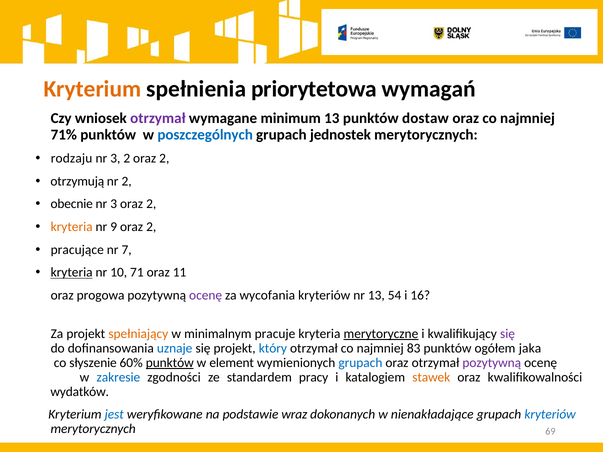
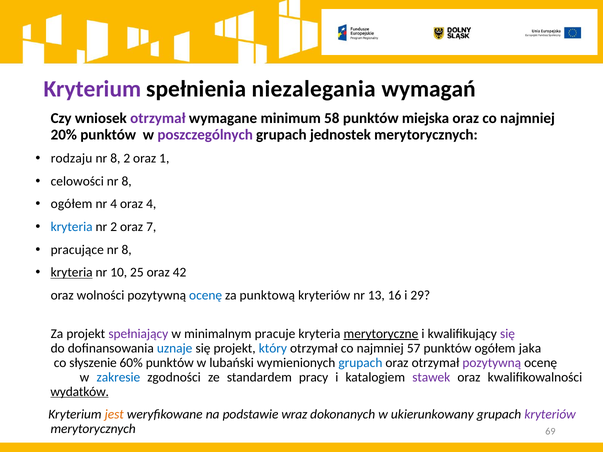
Kryterium at (92, 89) colour: orange -> purple
priorytetowa: priorytetowa -> niezalegania
minimum 13: 13 -> 58
dostaw: dostaw -> miejska
71%: 71% -> 20%
poszczególnych colour: blue -> purple
3 at (115, 159): 3 -> 8
2 oraz 2: 2 -> 1
otrzymują: otrzymują -> celowości
2 at (127, 181): 2 -> 8
obecnie at (72, 204): obecnie -> ogółem
3 at (114, 204): 3 -> 4
2 at (151, 204): 2 -> 4
kryteria at (72, 227) colour: orange -> blue
nr 9: 9 -> 2
2 at (151, 227): 2 -> 7
7 at (127, 250): 7 -> 8
71: 71 -> 25
11: 11 -> 42
progowa: progowa -> wolności
ocenę at (206, 296) colour: purple -> blue
wycofania: wycofania -> punktową
54: 54 -> 16
16: 16 -> 29
spełniający colour: orange -> purple
83: 83 -> 57
punktów at (170, 363) underline: present -> none
element: element -> lubański
stawek colour: orange -> purple
wydatków underline: none -> present
jest colour: blue -> orange
nienakładające: nienakładające -> ukierunkowany
kryteriów at (550, 415) colour: blue -> purple
